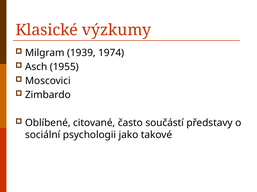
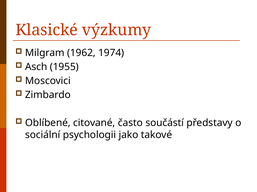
1939: 1939 -> 1962
